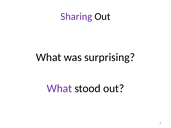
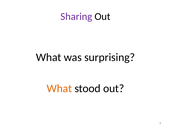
What at (59, 89) colour: purple -> orange
